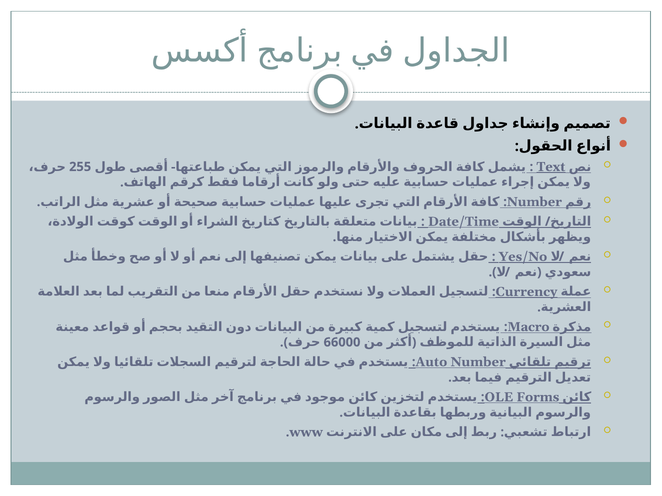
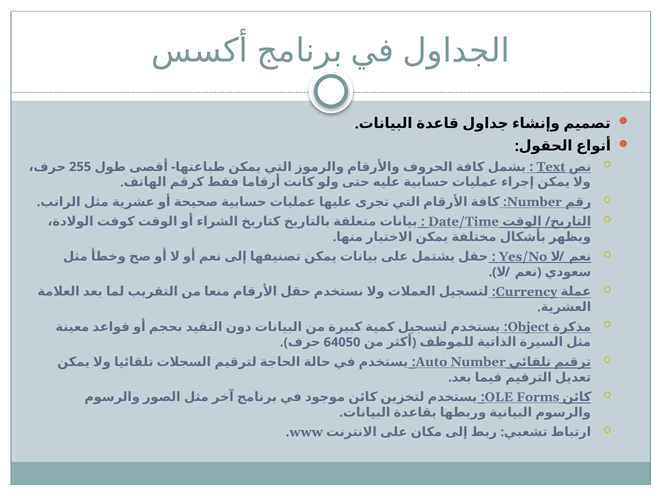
Macro: Macro -> Object
66000: 66000 -> 64050
